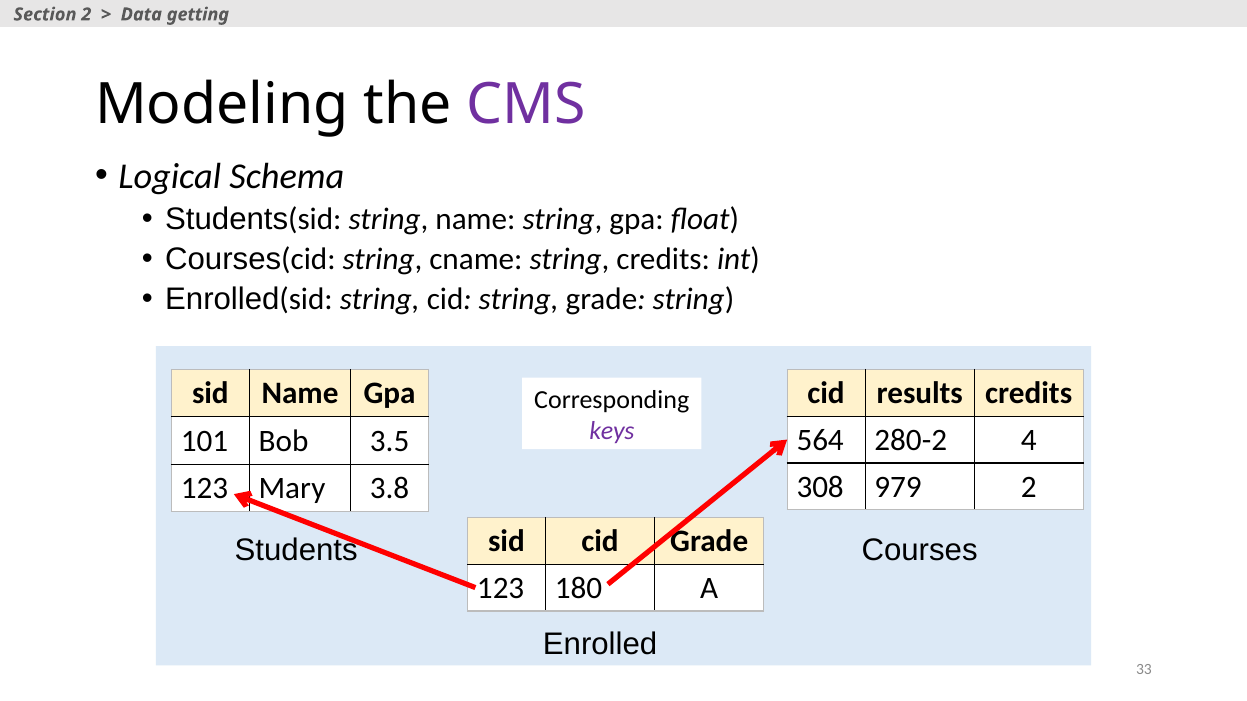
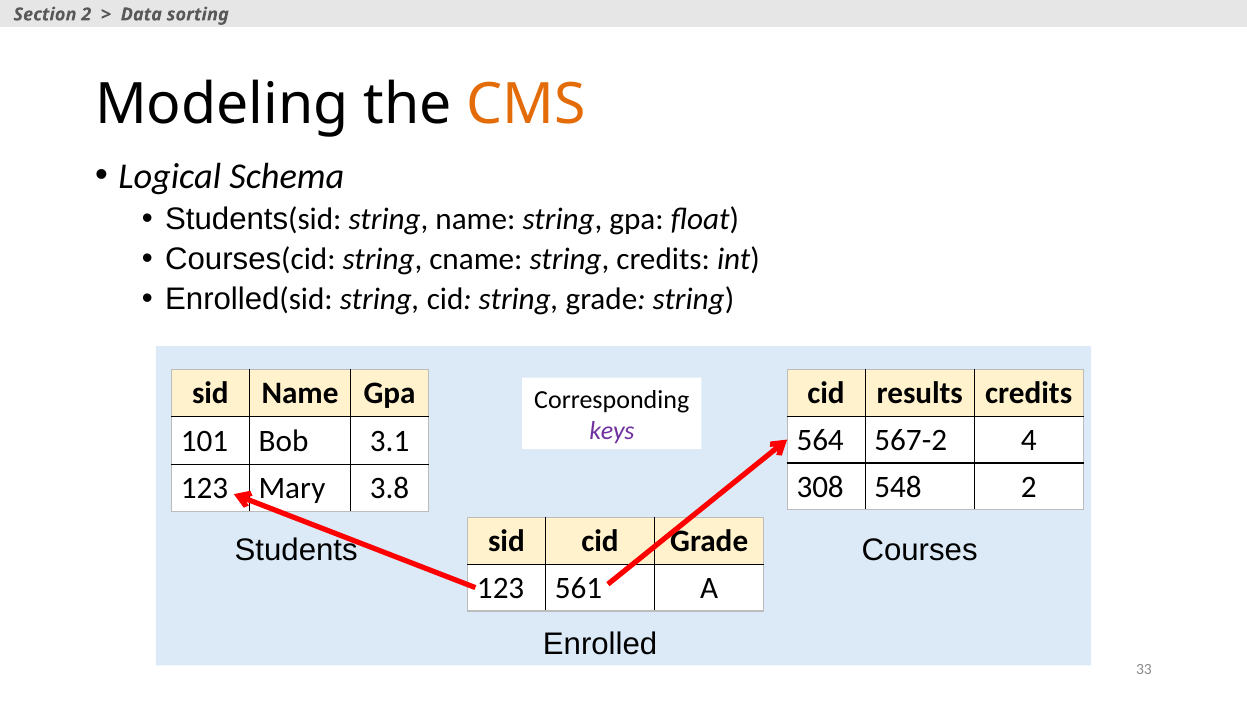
getting: getting -> sorting
CMS colour: purple -> orange
280-2: 280-2 -> 567-2
3.5: 3.5 -> 3.1
979: 979 -> 548
180: 180 -> 561
